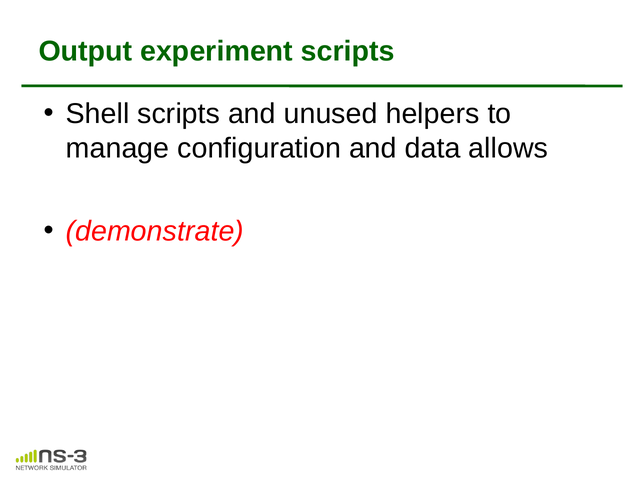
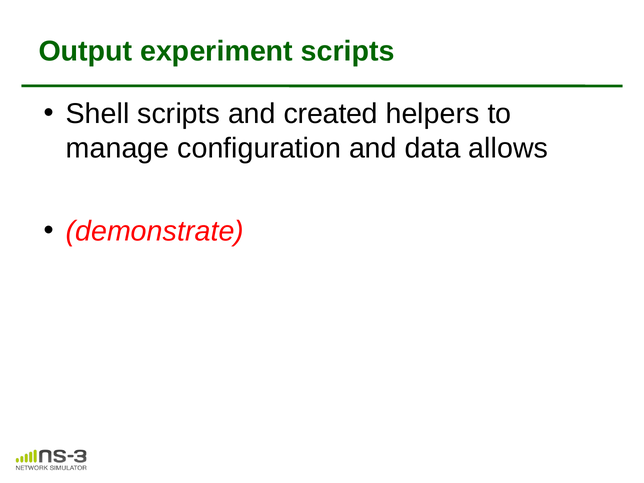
unused: unused -> created
